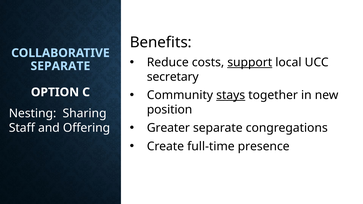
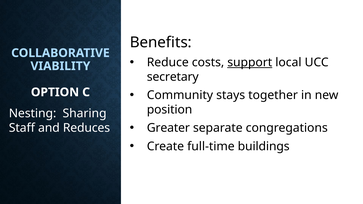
SEPARATE at (60, 66): SEPARATE -> VIABILITY
stays underline: present -> none
Offering: Offering -> Reduces
presence: presence -> buildings
